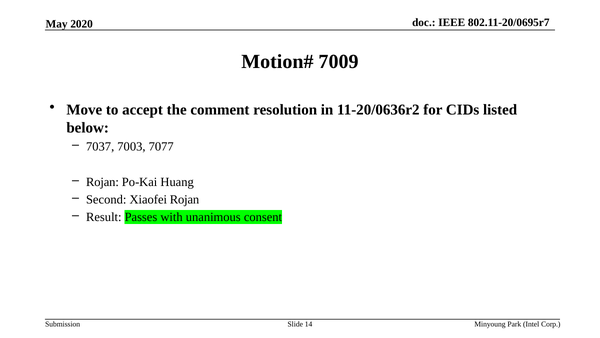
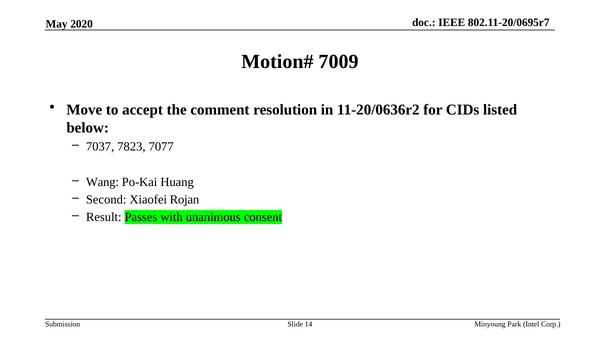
7003: 7003 -> 7823
Rojan at (102, 182): Rojan -> Wang
